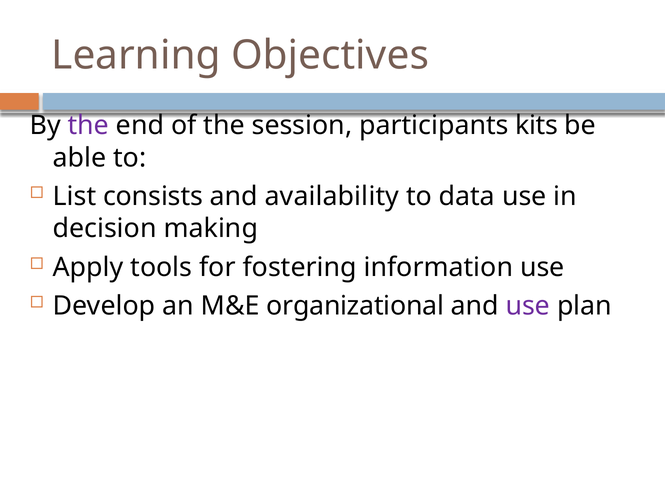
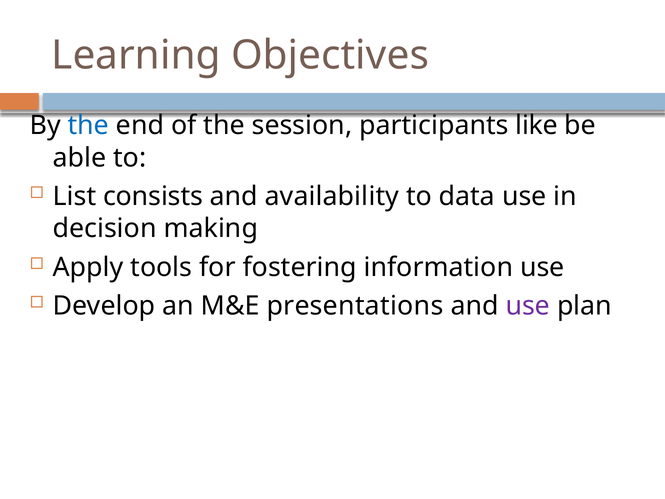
the at (88, 126) colour: purple -> blue
kits: kits -> like
organizational: organizational -> presentations
